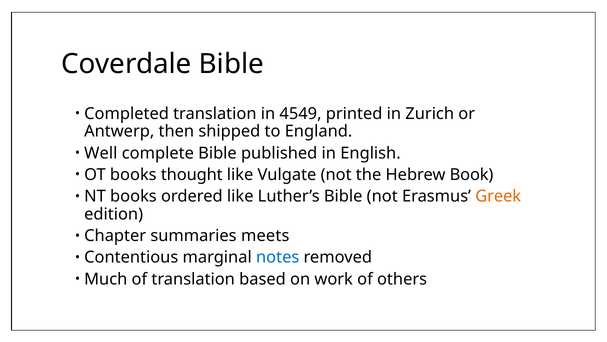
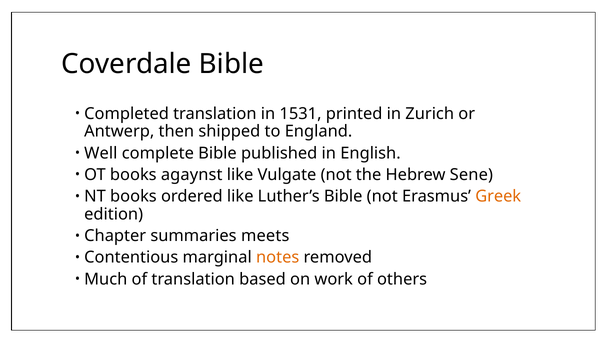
4549: 4549 -> 1531
thought: thought -> agaynst
Book: Book -> Sene
notes colour: blue -> orange
